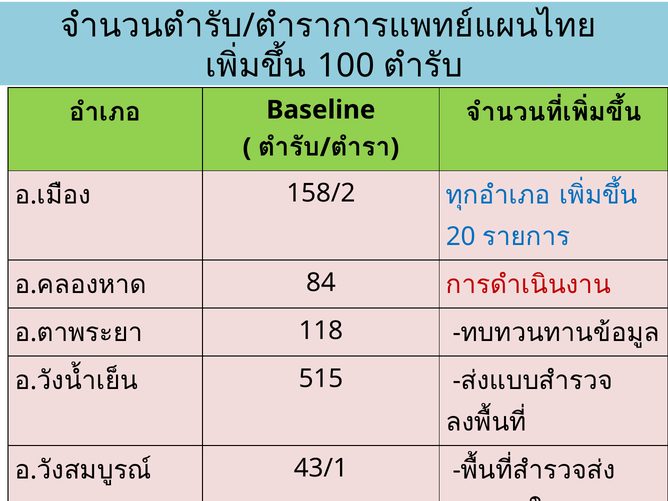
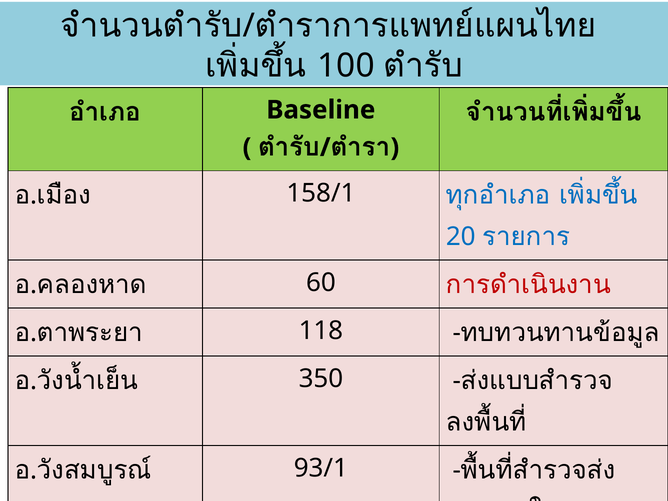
158/2: 158/2 -> 158/1
84: 84 -> 60
515: 515 -> 350
43/1: 43/1 -> 93/1
